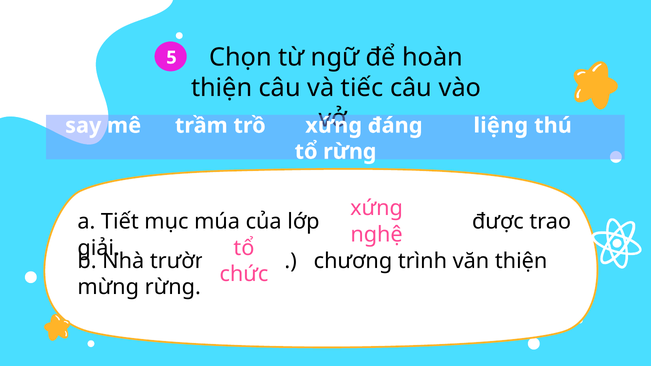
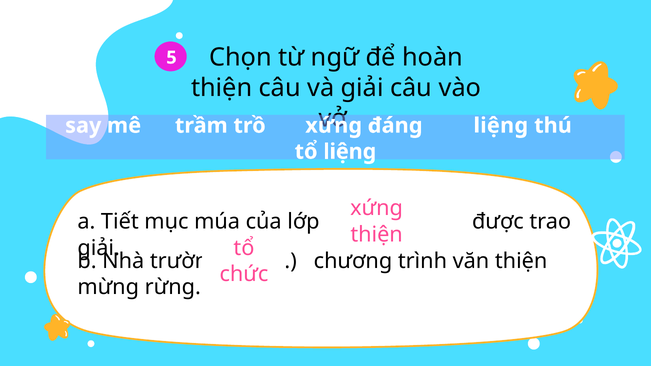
và tiếc: tiếc -> giải
tổ rừng: rừng -> liệng
nghệ at (377, 234): nghệ -> thiện
